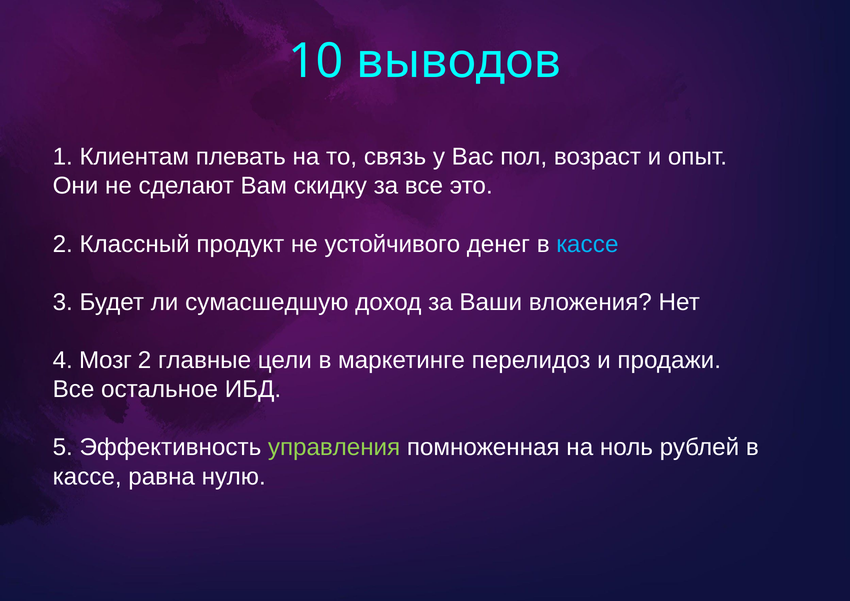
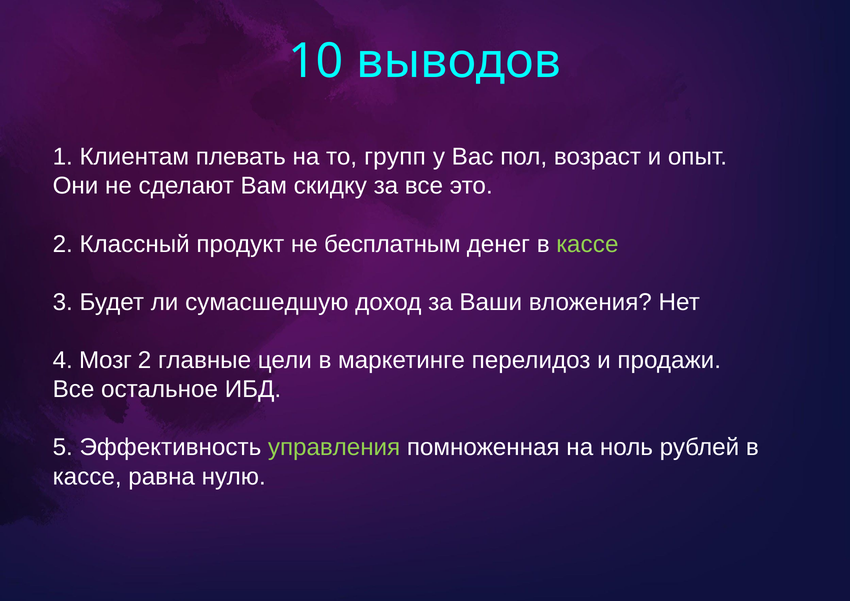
связь: связь -> групп
устойчивого: устойчивого -> бесплатным
кассе at (587, 244) colour: light blue -> light green
